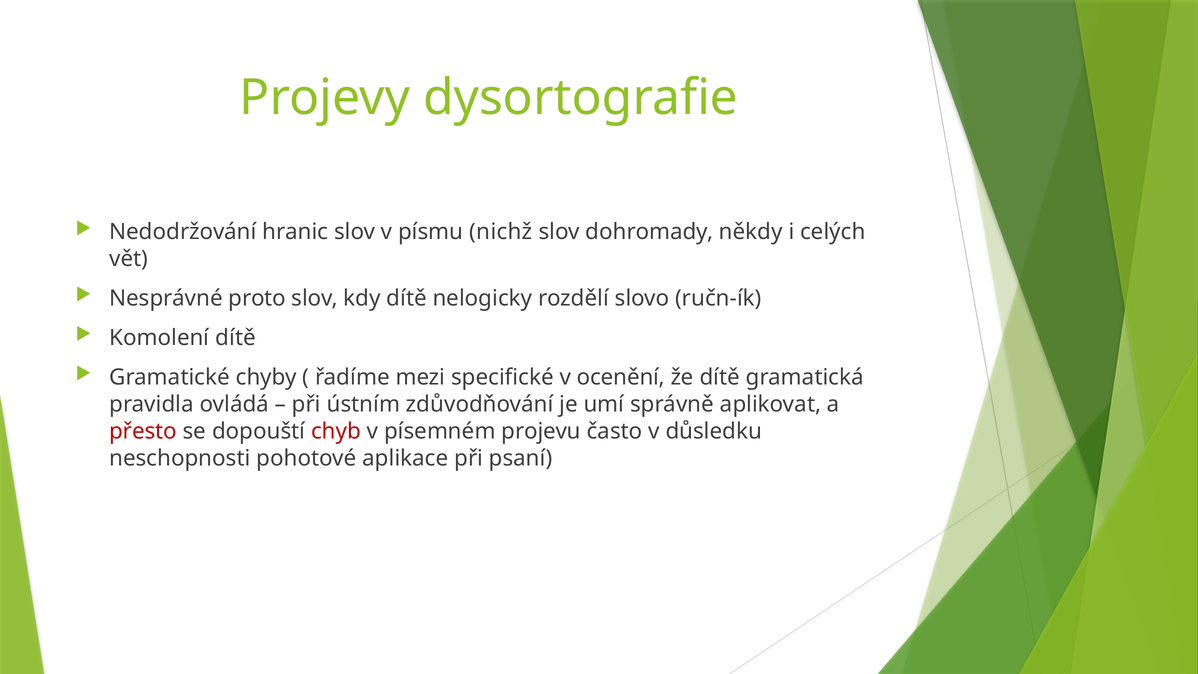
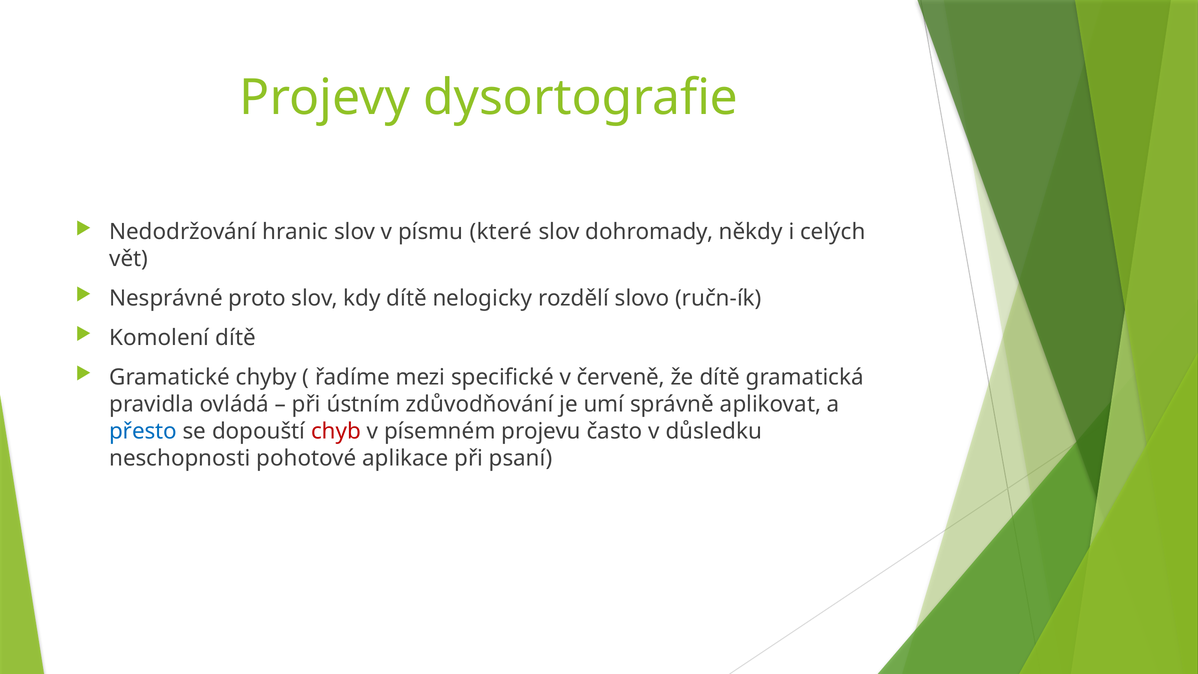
nichž: nichž -> které
ocenění: ocenění -> červeně
přesto colour: red -> blue
